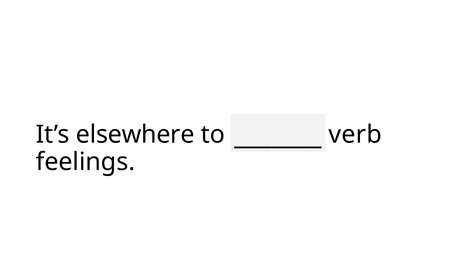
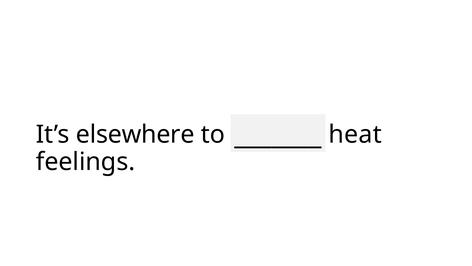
verb: verb -> heat
